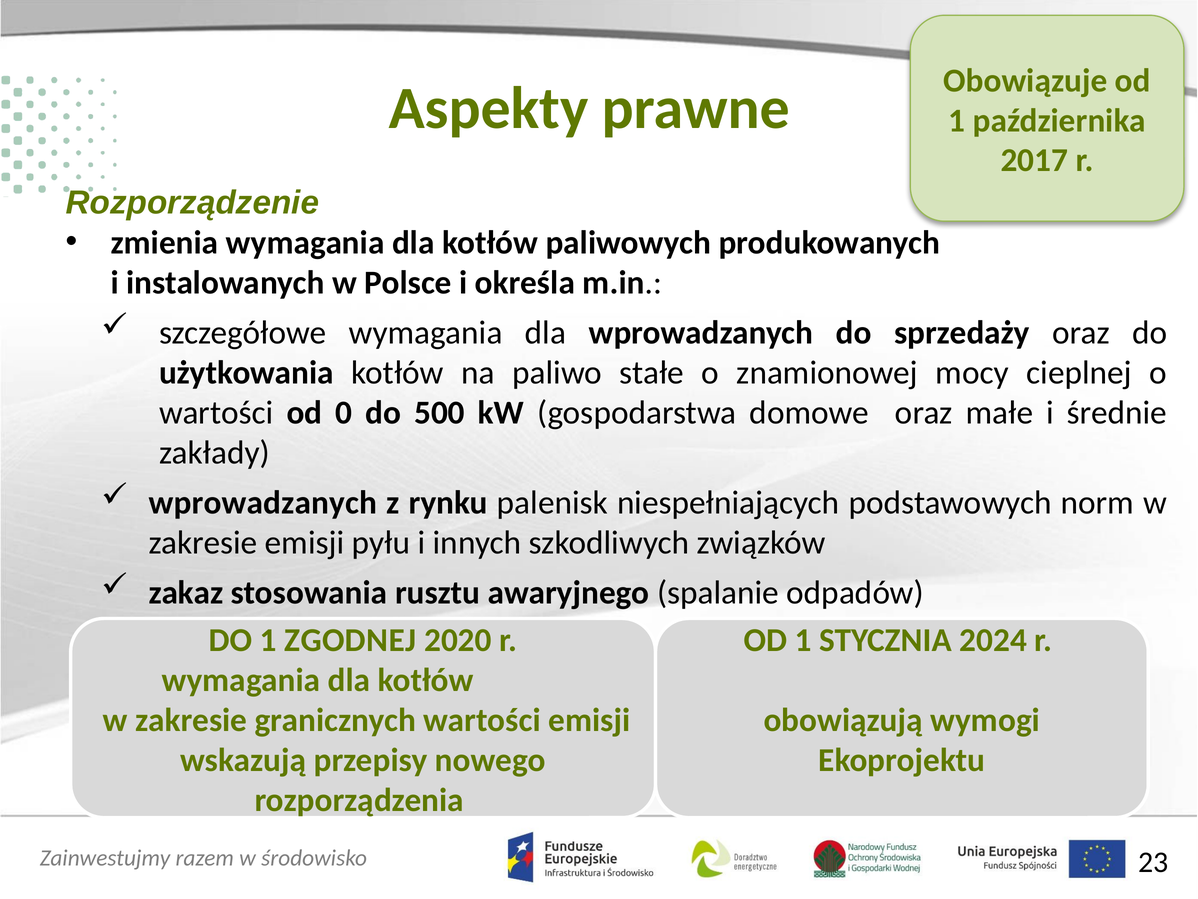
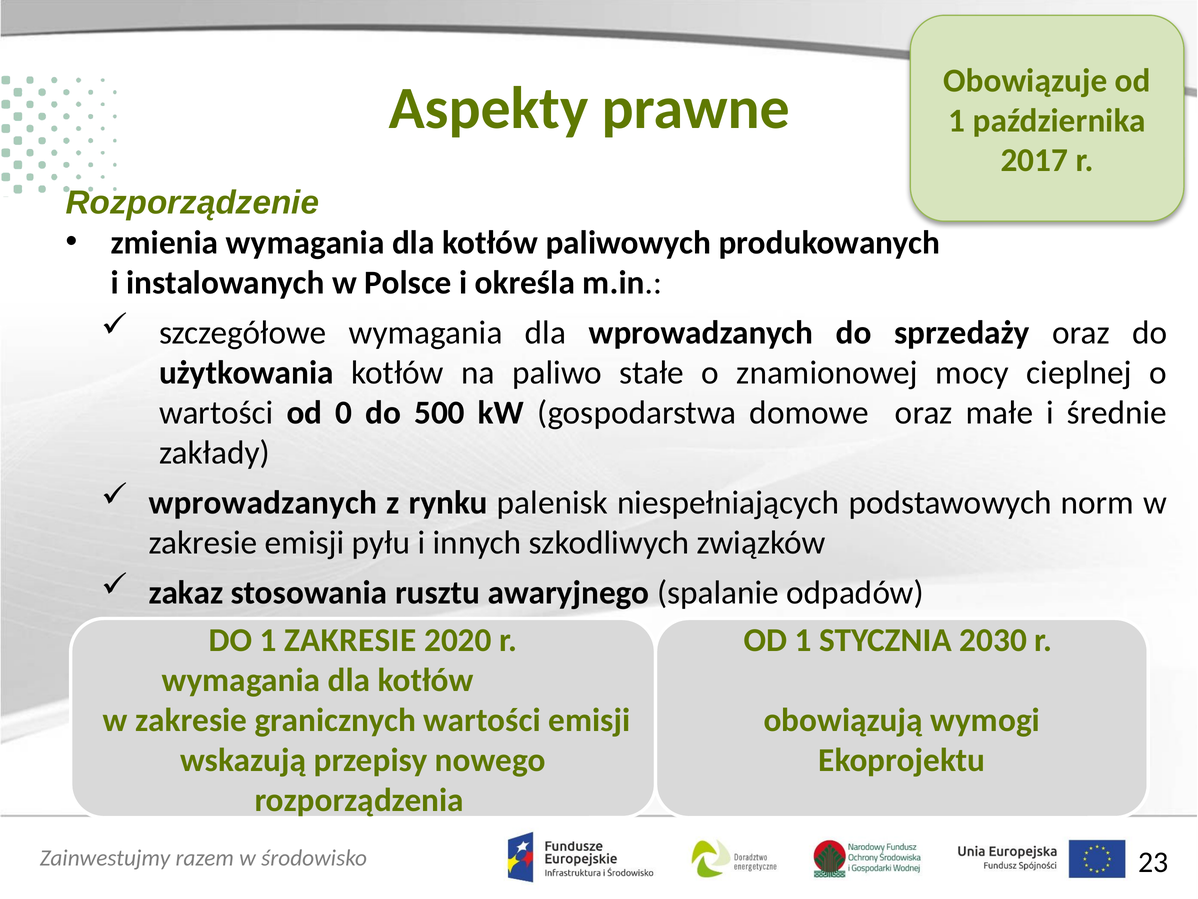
1 ZGODNEJ: ZGODNEJ -> ZAKRESIE
2024: 2024 -> 2030
